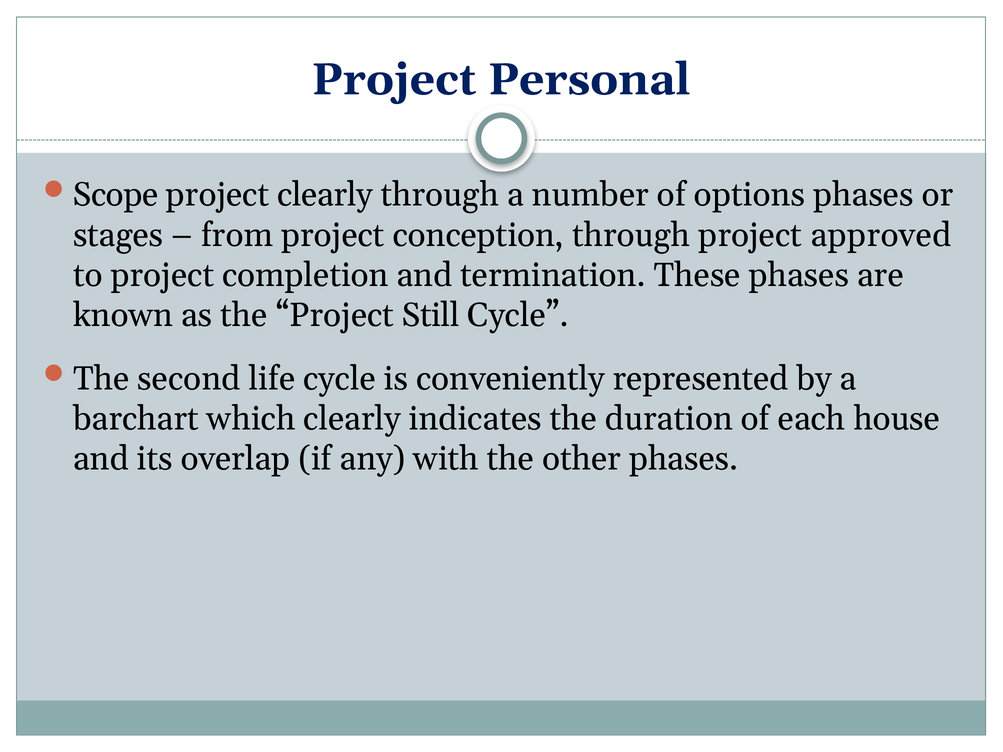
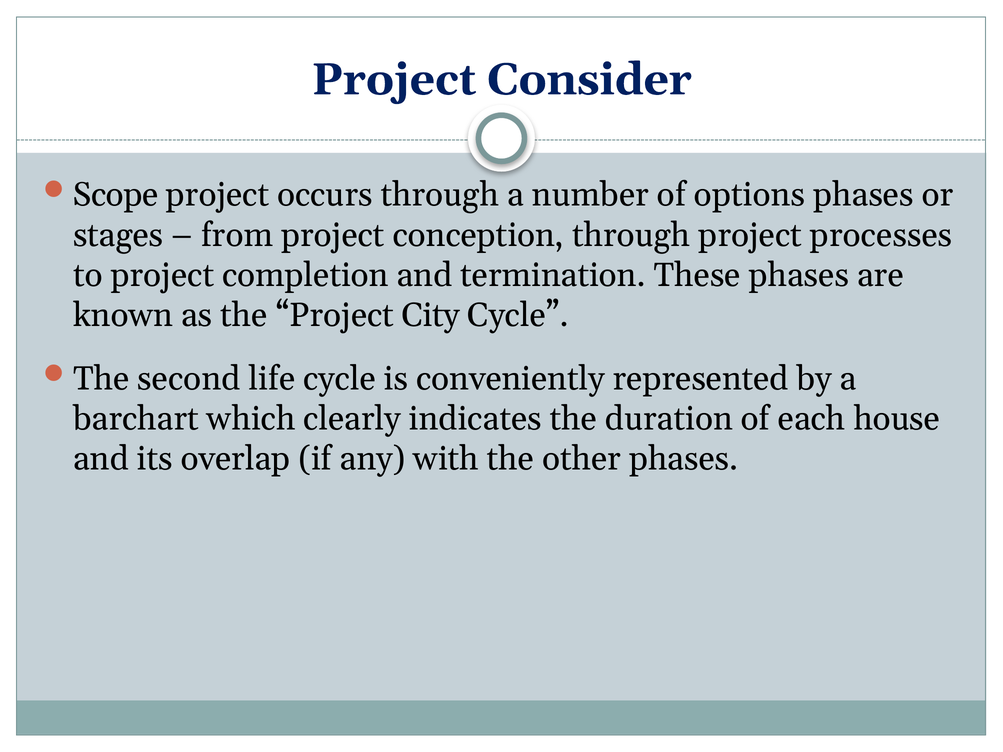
Personal: Personal -> Consider
project clearly: clearly -> occurs
approved: approved -> processes
Still: Still -> City
